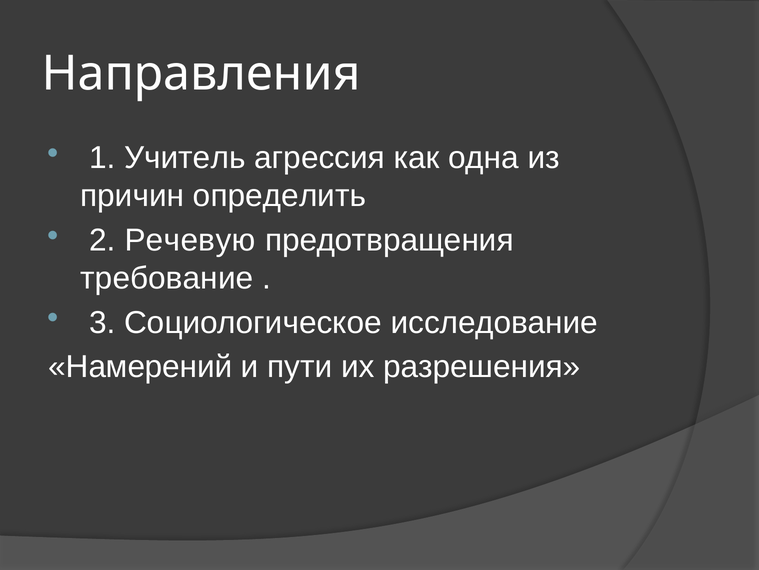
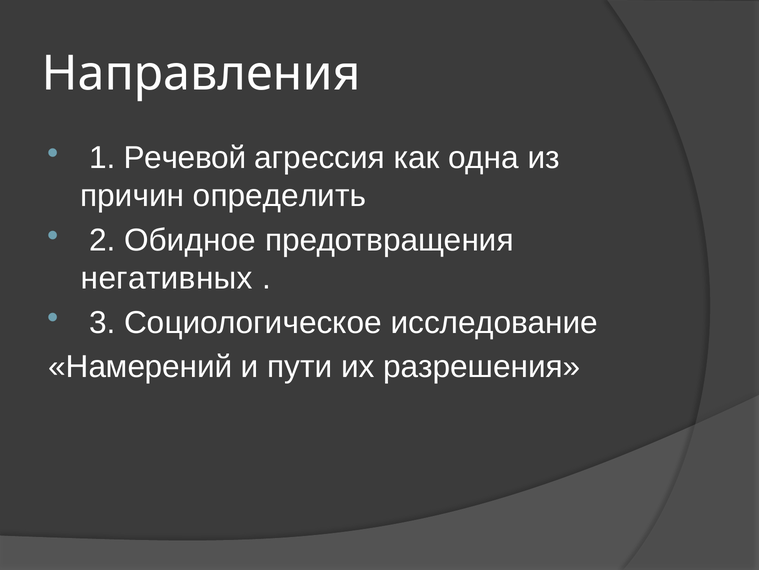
Учитель: Учитель -> Речевой
Речевую: Речевую -> Обидное
требование: требование -> негативных
